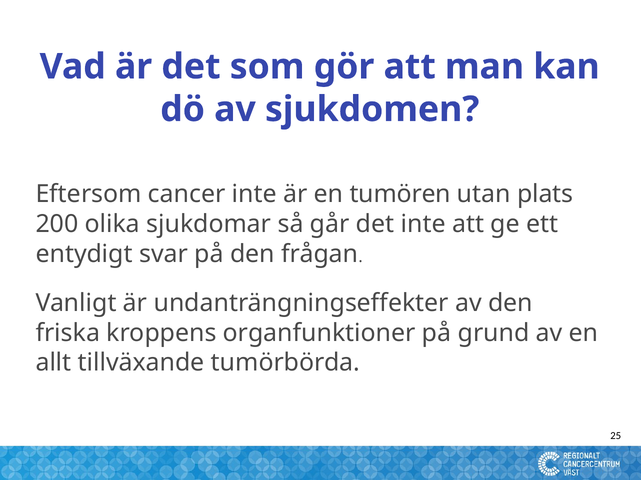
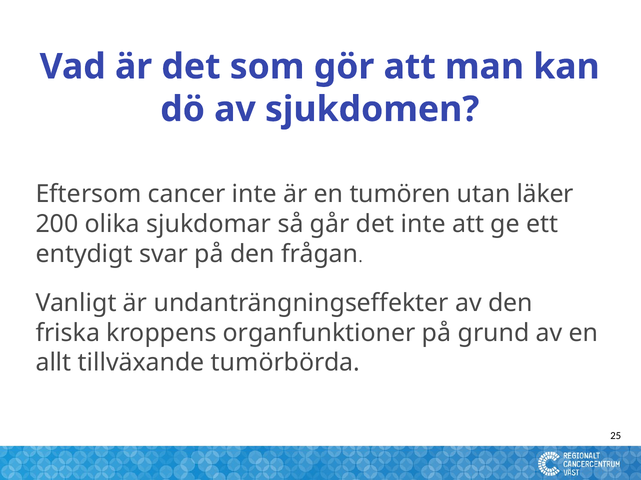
plats: plats -> läker
